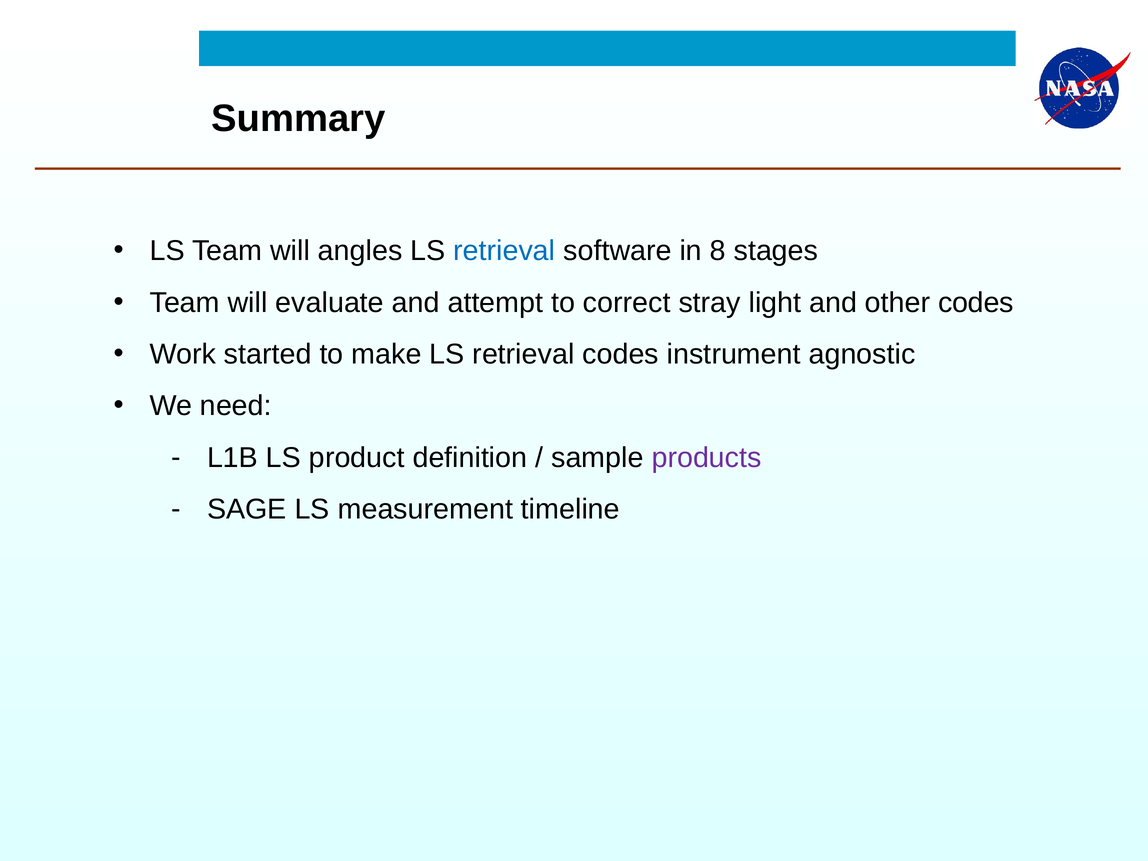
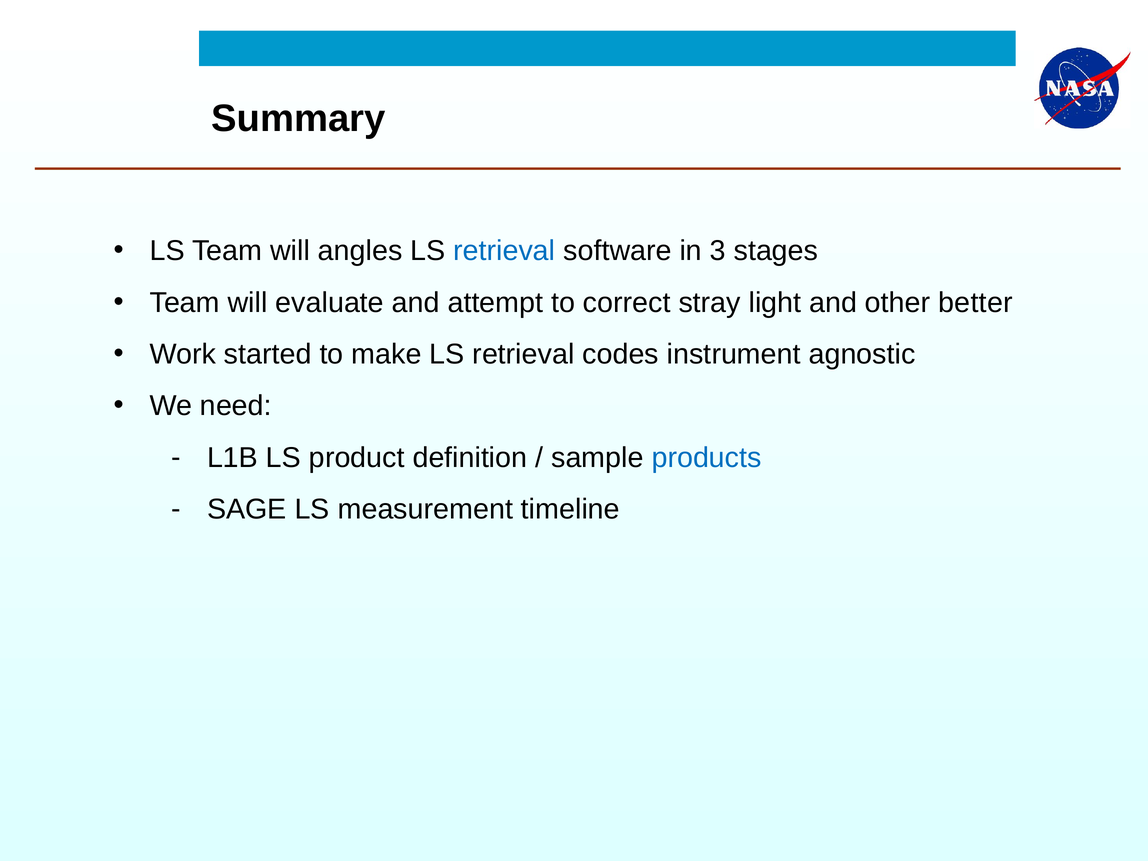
8: 8 -> 3
other codes: codes -> better
products colour: purple -> blue
